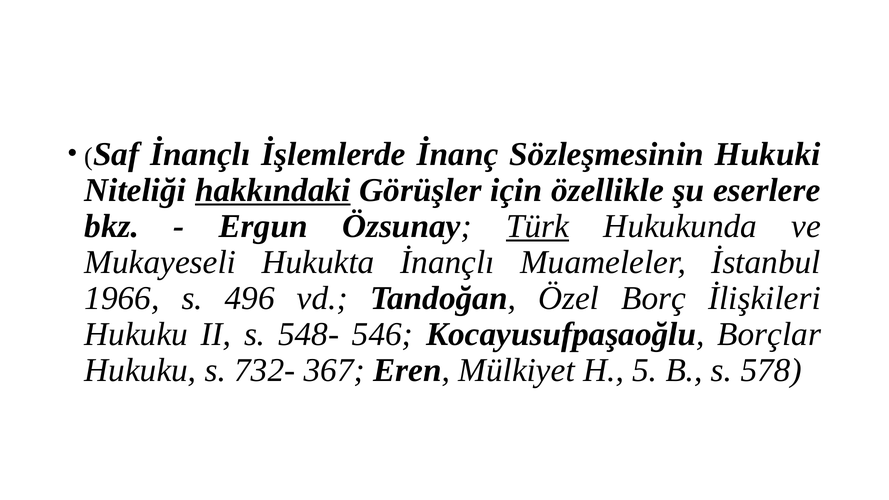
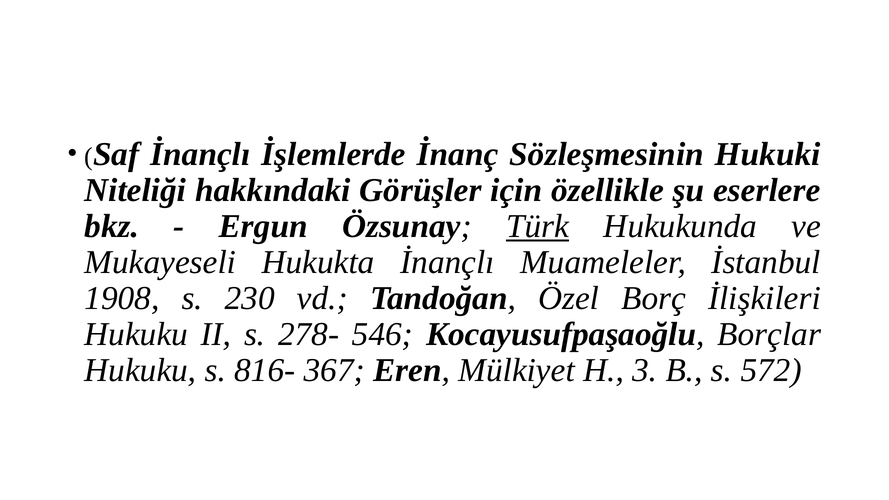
hakkındaki underline: present -> none
1966: 1966 -> 1908
496: 496 -> 230
548-: 548- -> 278-
732-: 732- -> 816-
5: 5 -> 3
578: 578 -> 572
